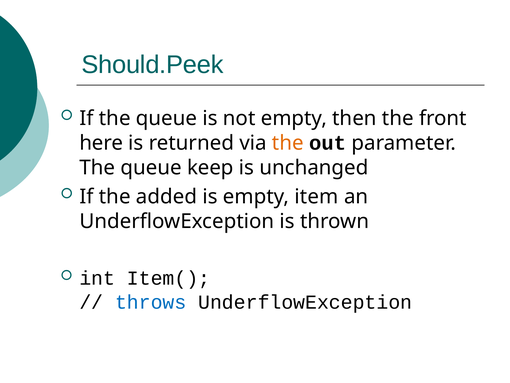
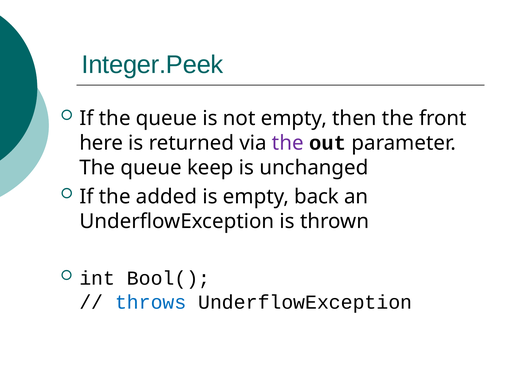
Should.Peek: Should.Peek -> Integer.Peek
the at (288, 143) colour: orange -> purple
item: item -> back
Item(: Item( -> Bool(
